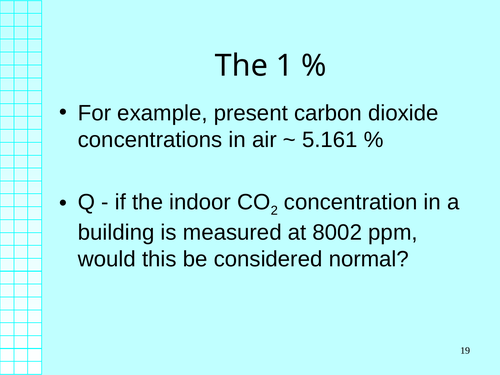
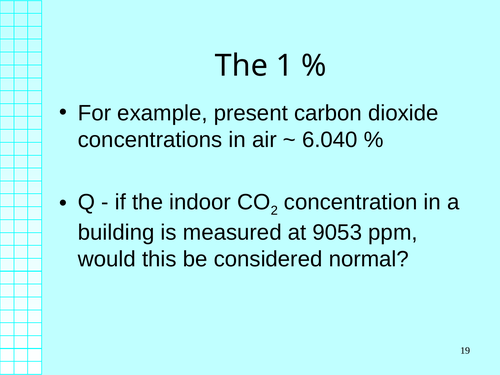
5.161: 5.161 -> 6.040
8002: 8002 -> 9053
